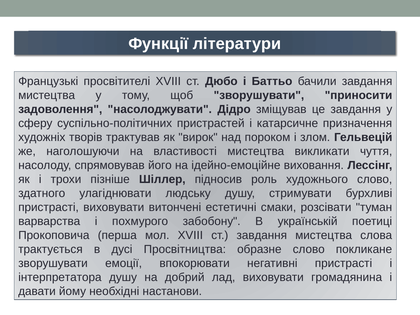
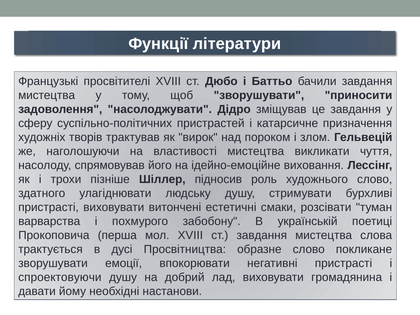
інтерпретатора: інтерпретатора -> спроектовуючи
